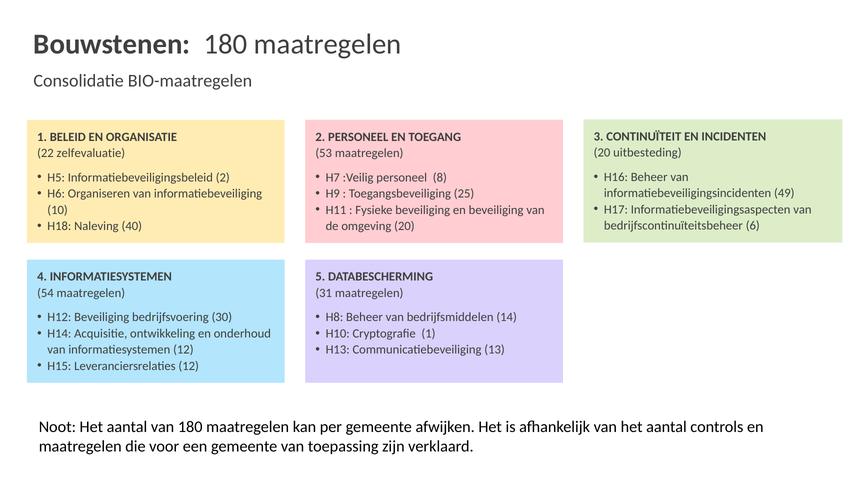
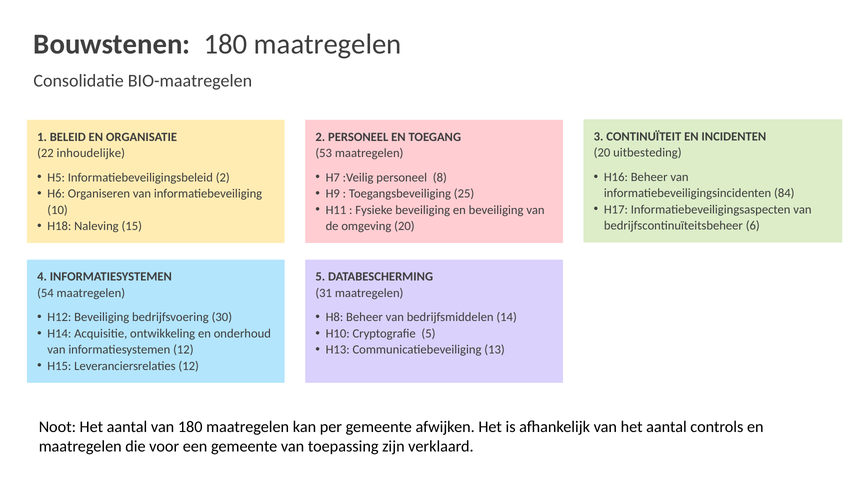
zelfevaluatie: zelfevaluatie -> inhoudelijke
49: 49 -> 84
40: 40 -> 15
Cryptografie 1: 1 -> 5
